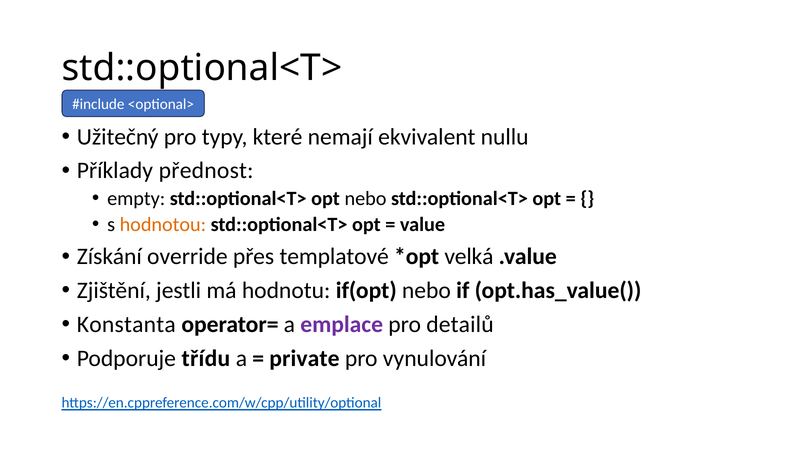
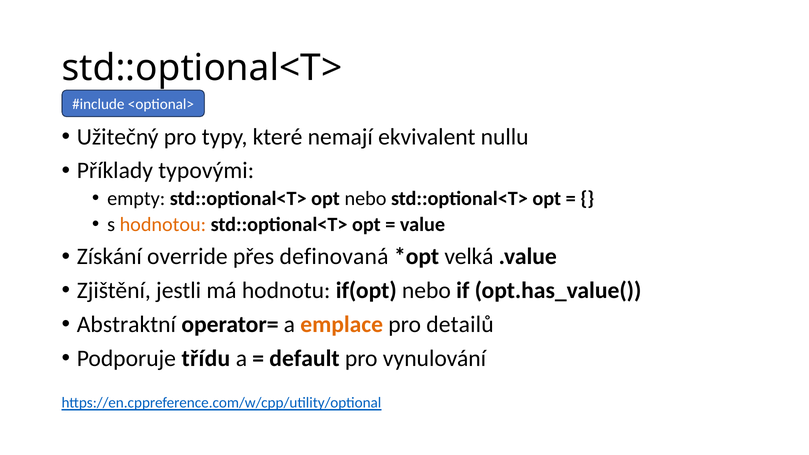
přednost: přednost -> typovými
templatové: templatové -> definovaná
Konstanta: Konstanta -> Abstraktní
emplace colour: purple -> orange
private: private -> default
